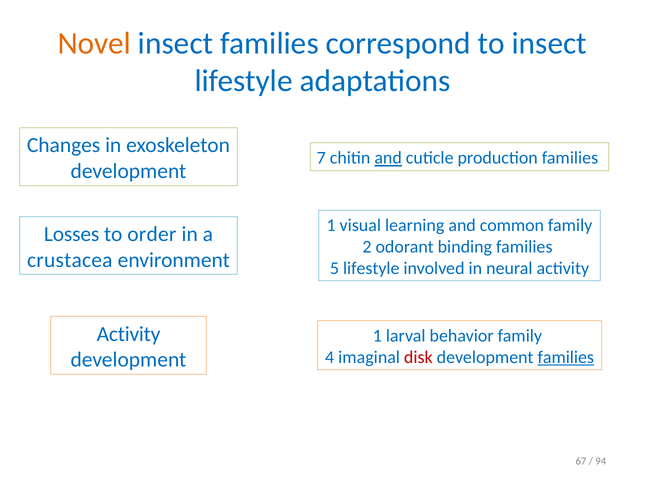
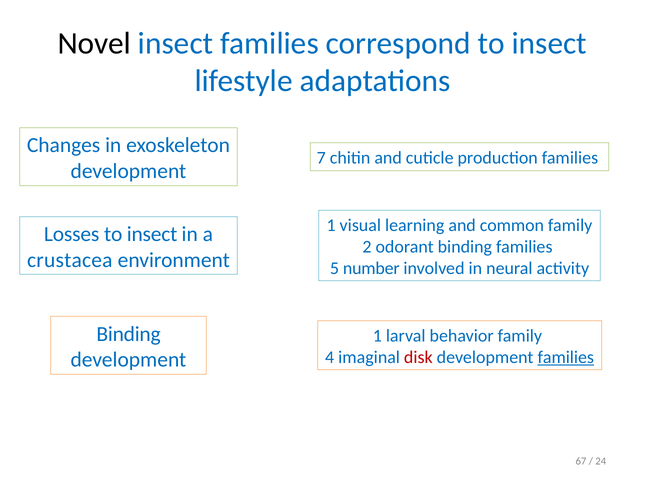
Novel colour: orange -> black
and at (388, 158) underline: present -> none
order at (152, 235): order -> insect
5 lifestyle: lifestyle -> number
Activity at (129, 334): Activity -> Binding
94: 94 -> 24
